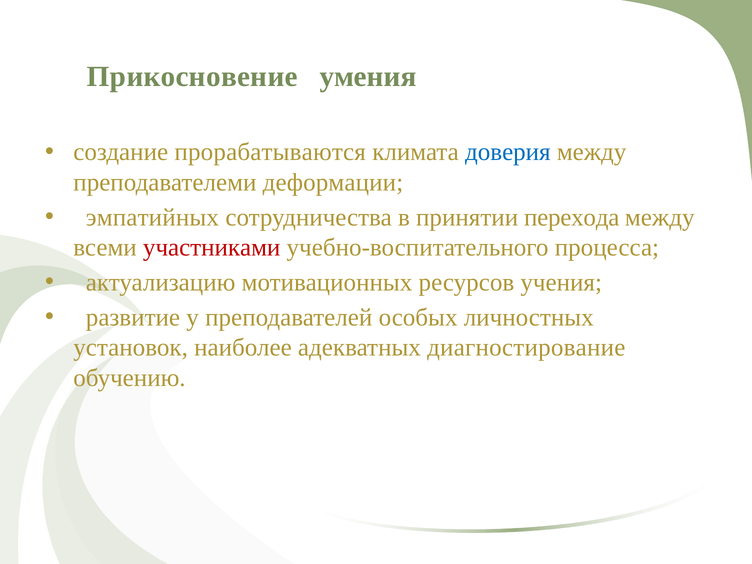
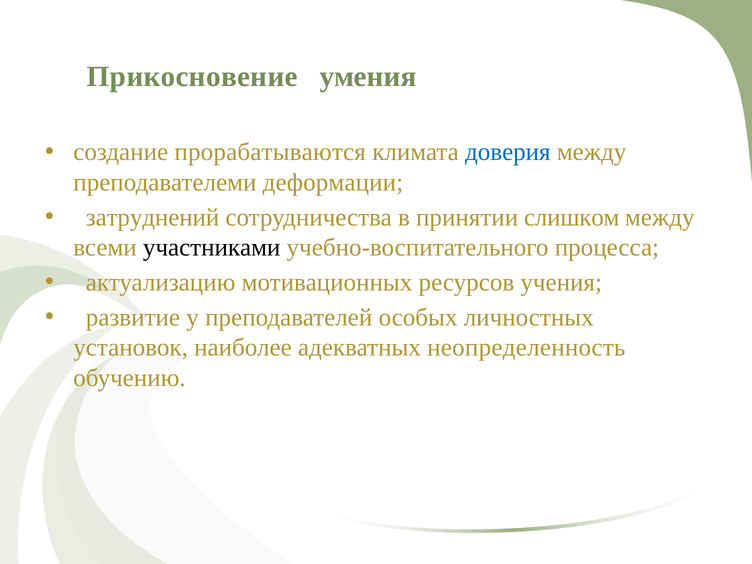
эмпатийных: эмпатийных -> затруднений
перехода: перехода -> слишком
участниками colour: red -> black
диагностирование: диагностирование -> неопределенность
